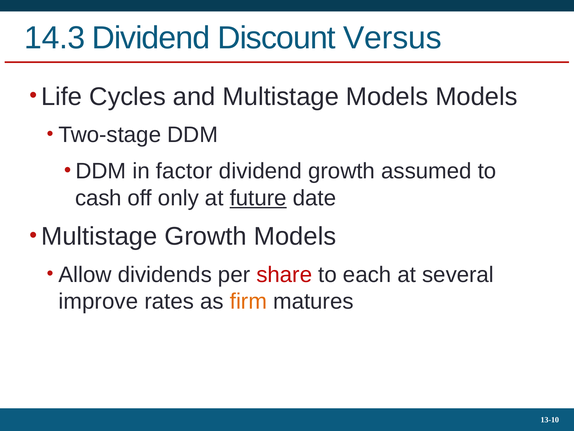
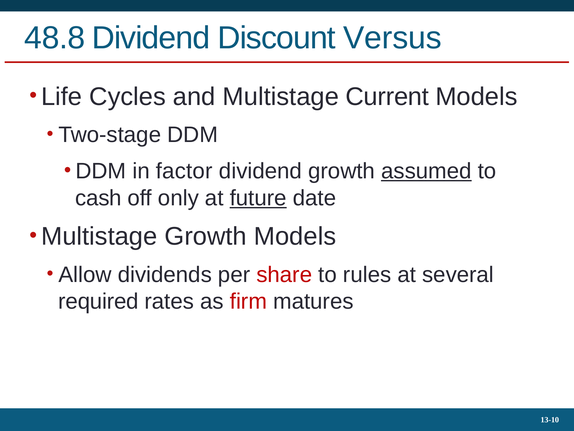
14.3: 14.3 -> 48.8
Multistage Models: Models -> Current
assumed underline: none -> present
each: each -> rules
improve: improve -> required
firm colour: orange -> red
